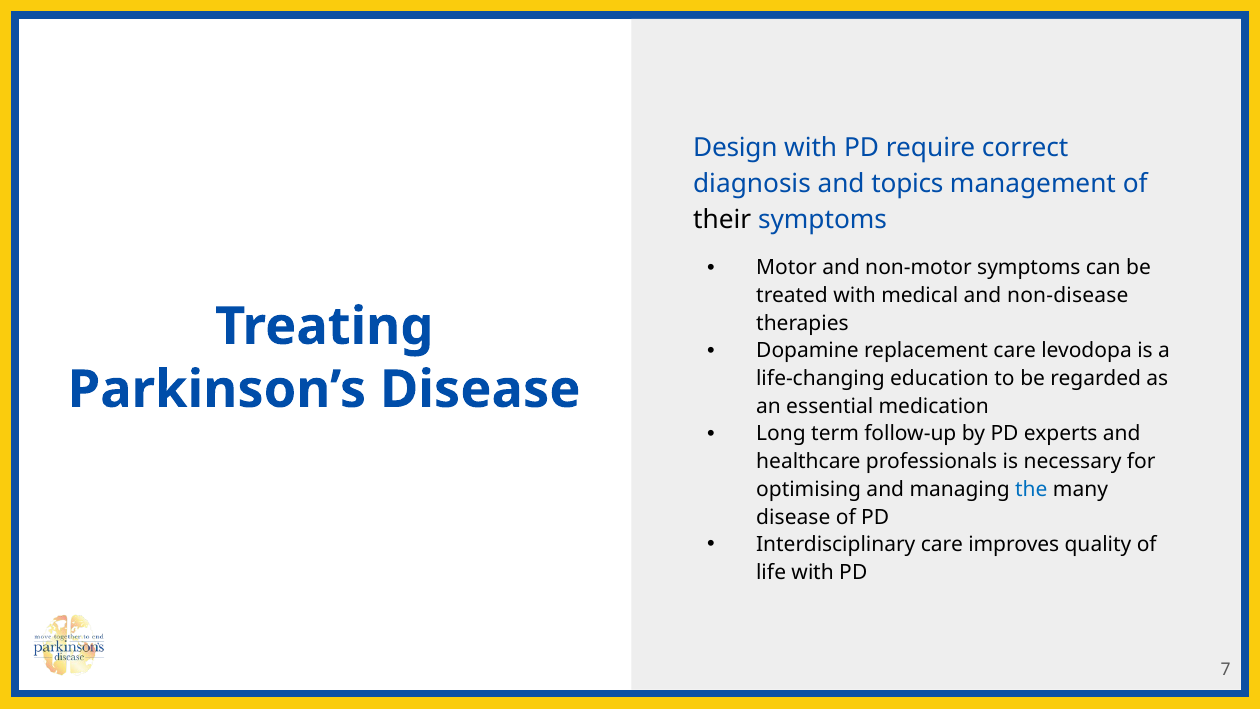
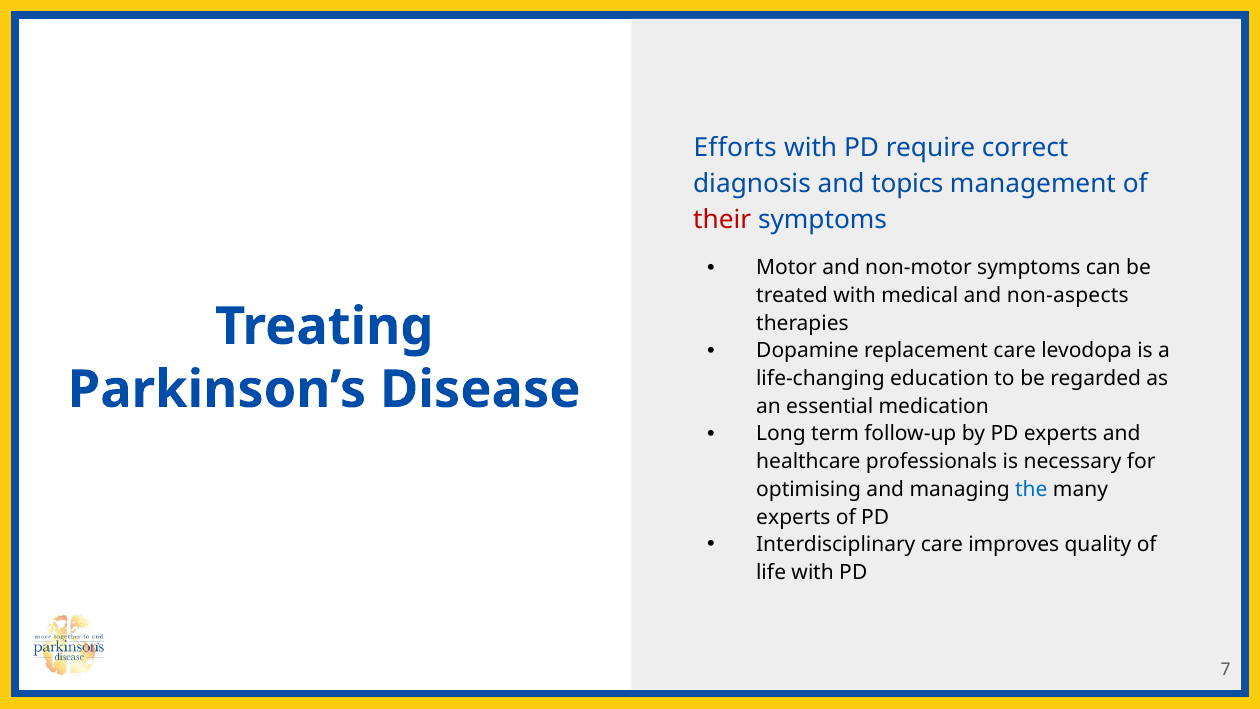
Design: Design -> Efforts
their colour: black -> red
non-disease: non-disease -> non-aspects
disease at (793, 517): disease -> experts
